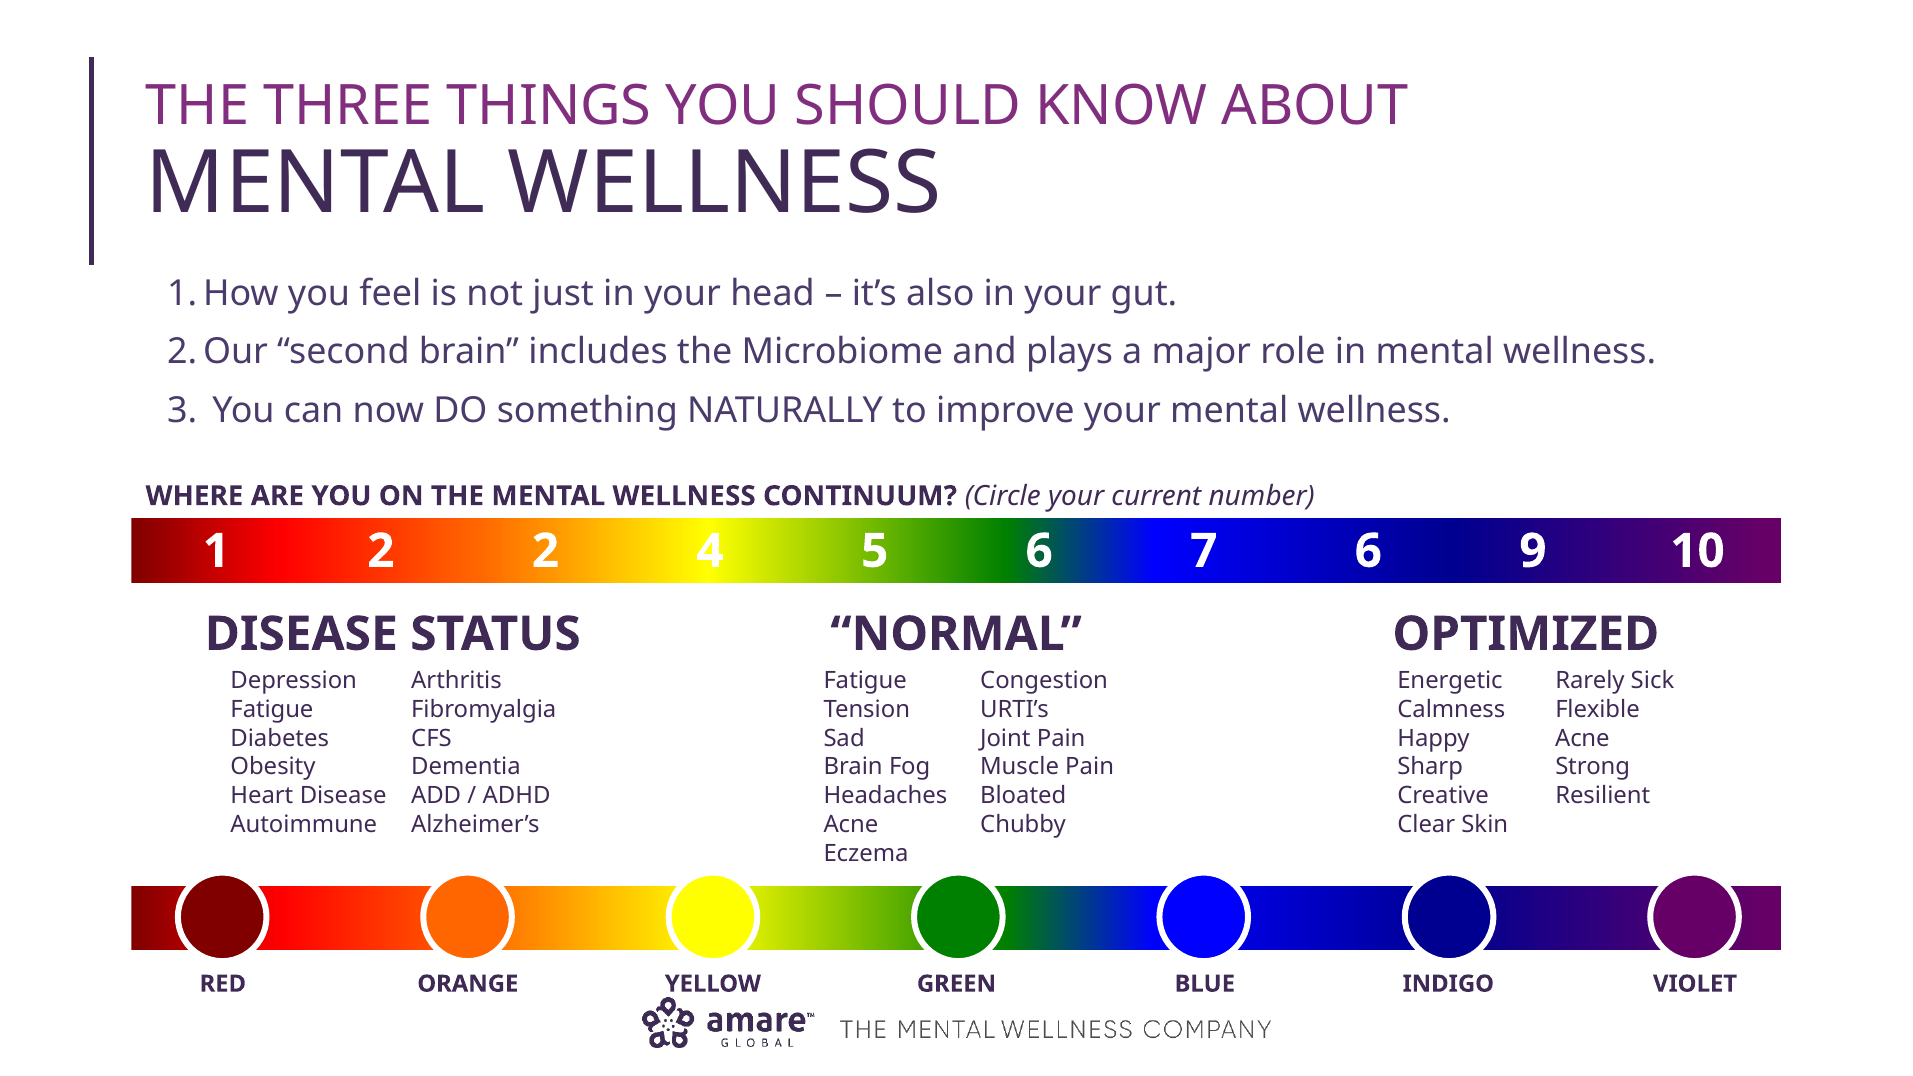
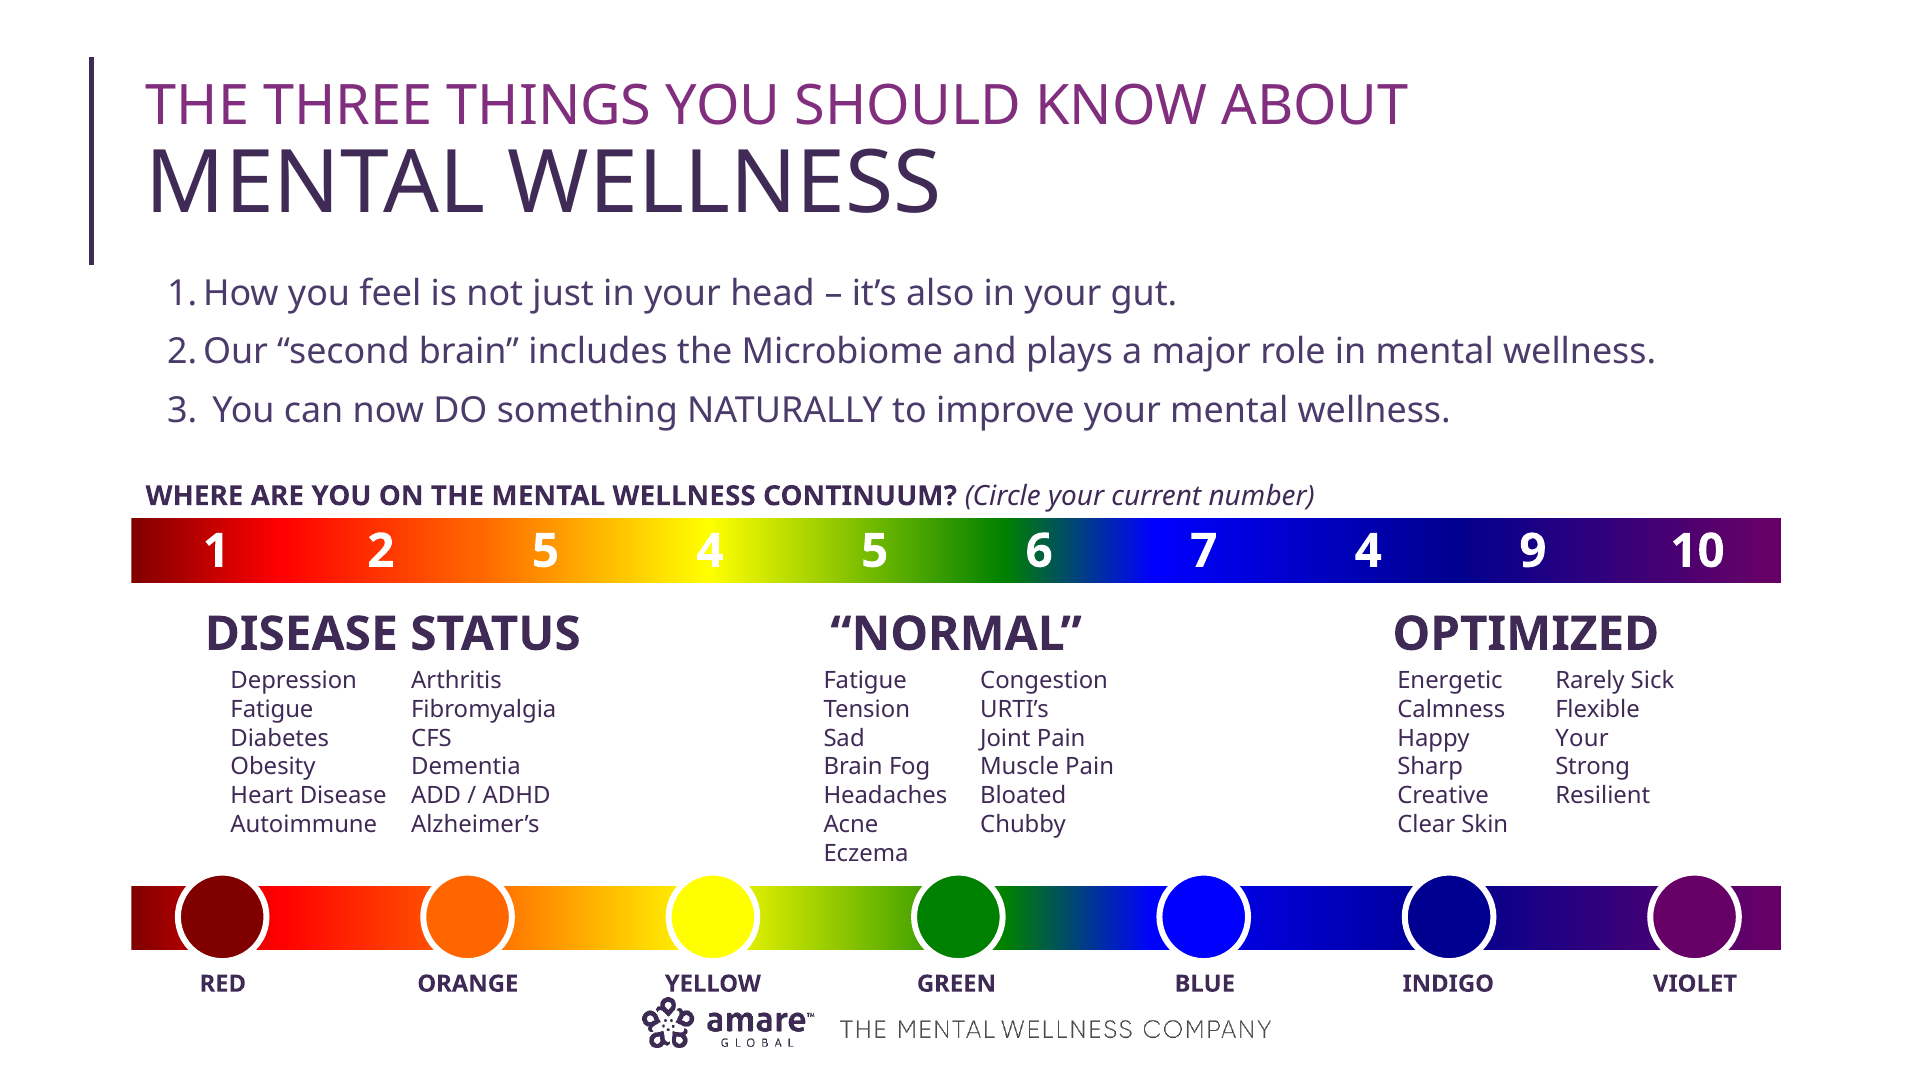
2 2: 2 -> 5
7 6: 6 -> 4
Acne at (1582, 738): Acne -> Your
